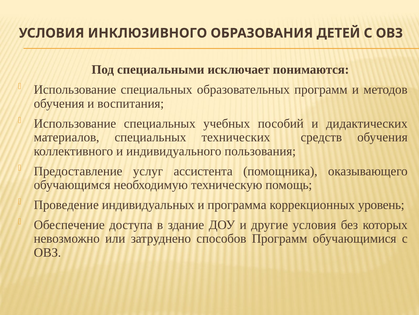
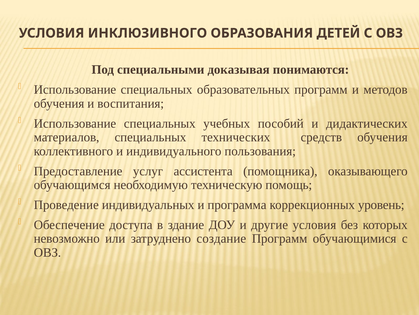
исключает: исключает -> доказывая
способов: способов -> создание
